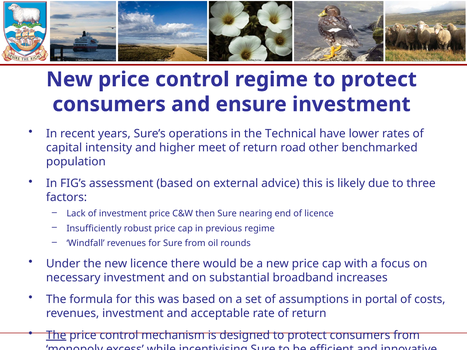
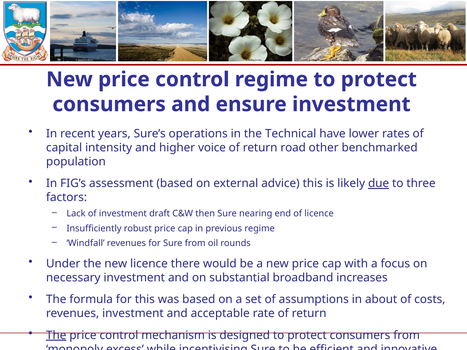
meet: meet -> voice
due underline: none -> present
investment price: price -> draft
portal: portal -> about
